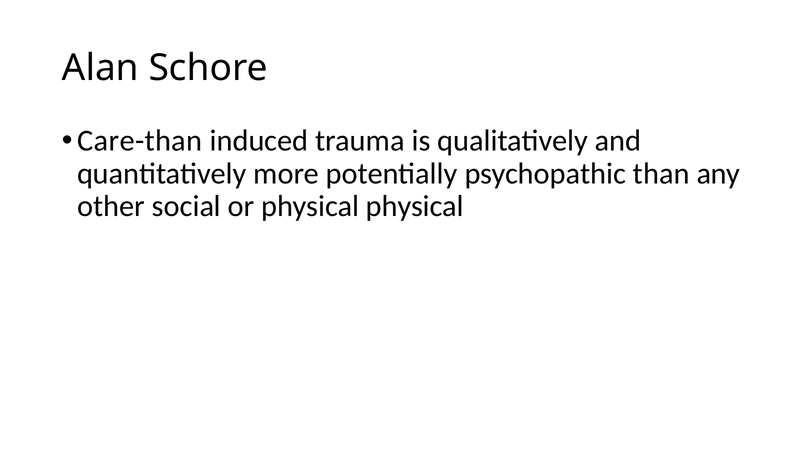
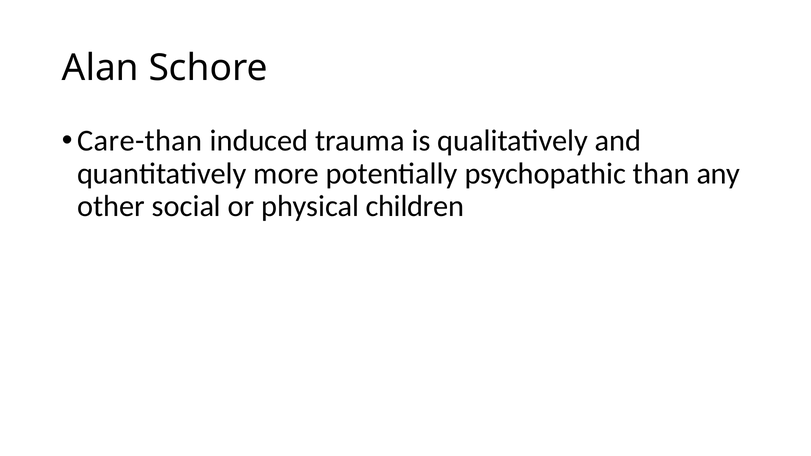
physical physical: physical -> children
